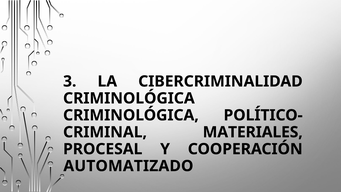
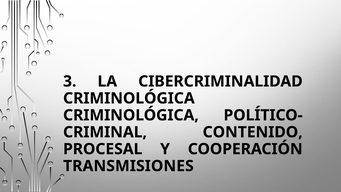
MATERIALES: MATERIALES -> CONTENIDO
AUTOMATIZADO: AUTOMATIZADO -> TRANSMISIONES
